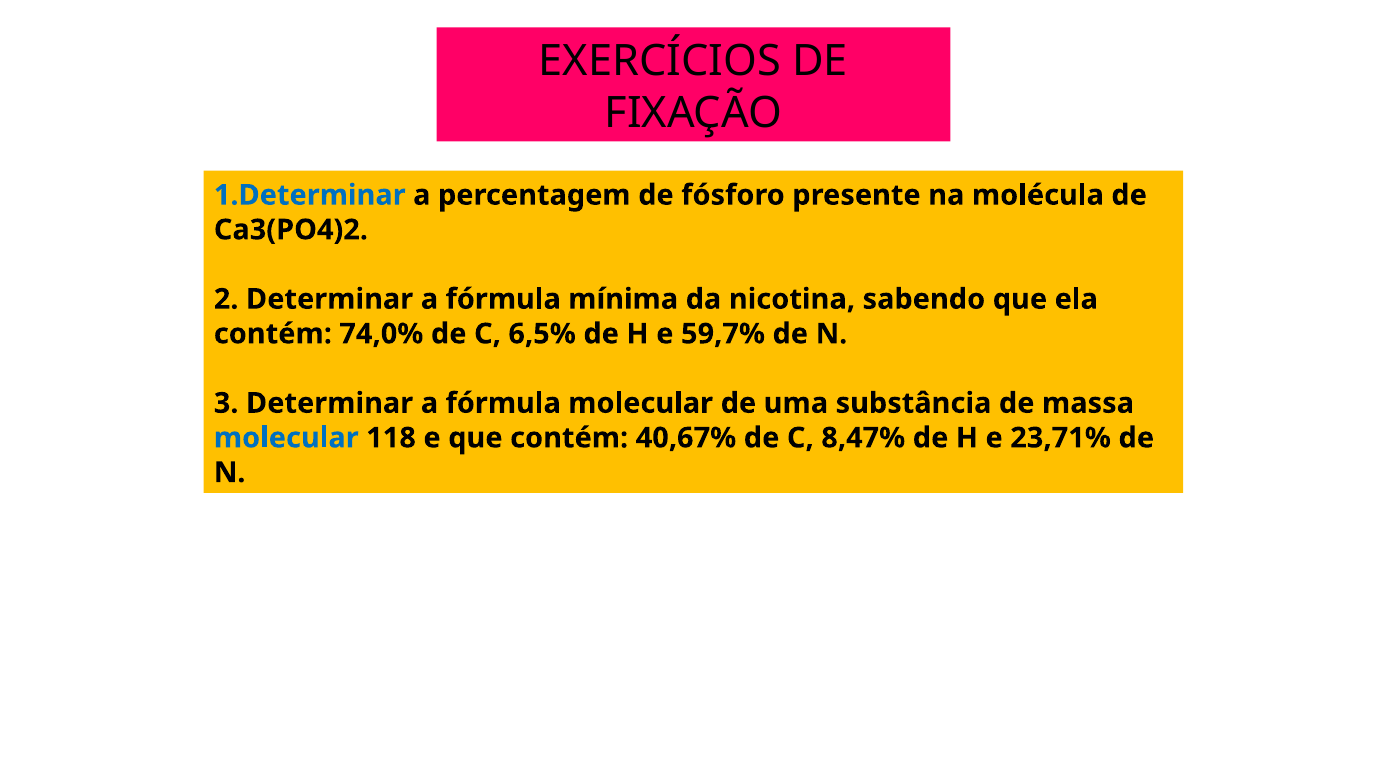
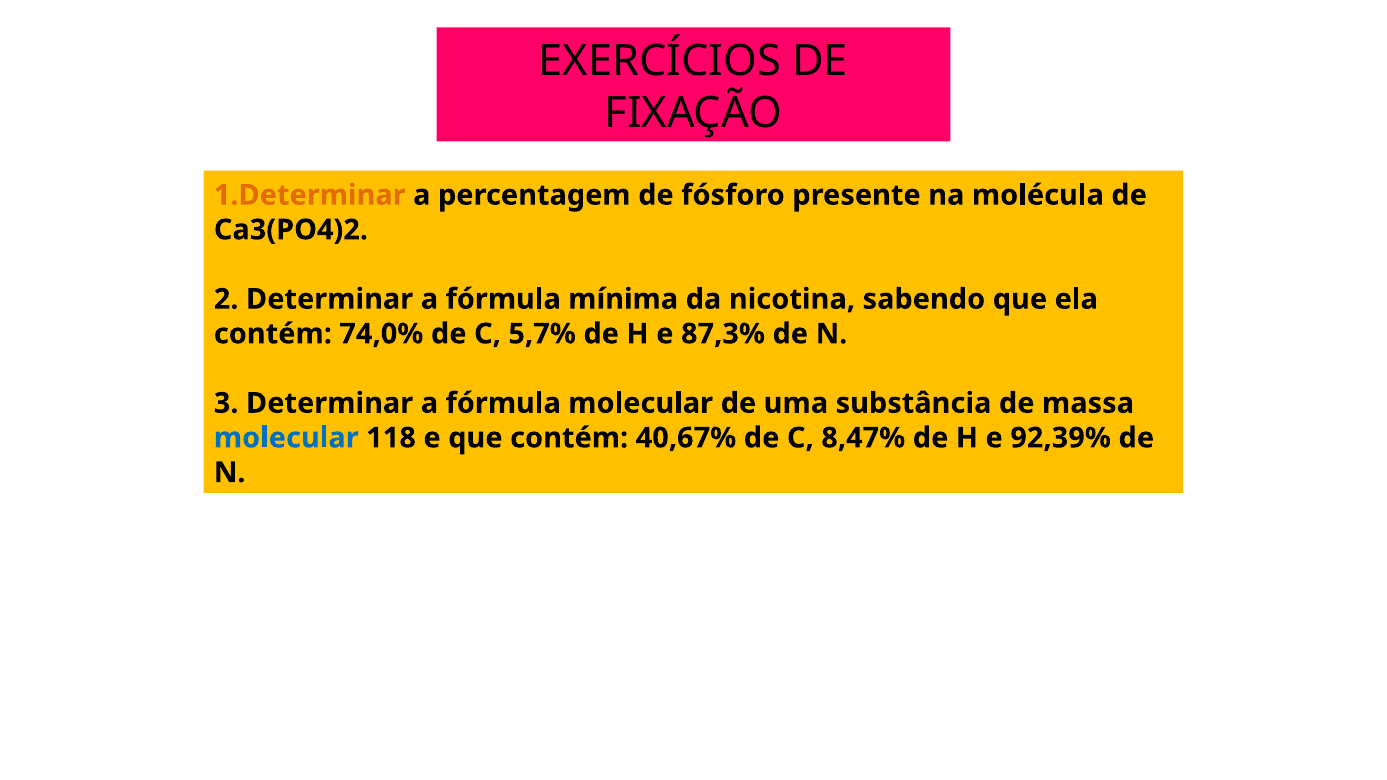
1.Determinar colour: blue -> orange
6,5%: 6,5% -> 5,7%
59,7%: 59,7% -> 87,3%
23,71%: 23,71% -> 92,39%
